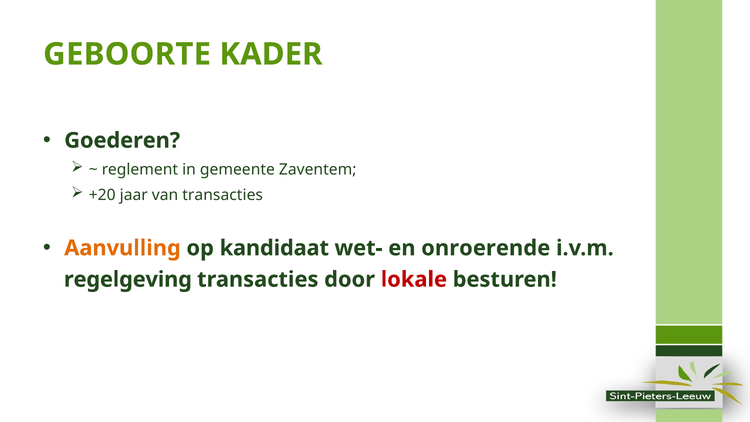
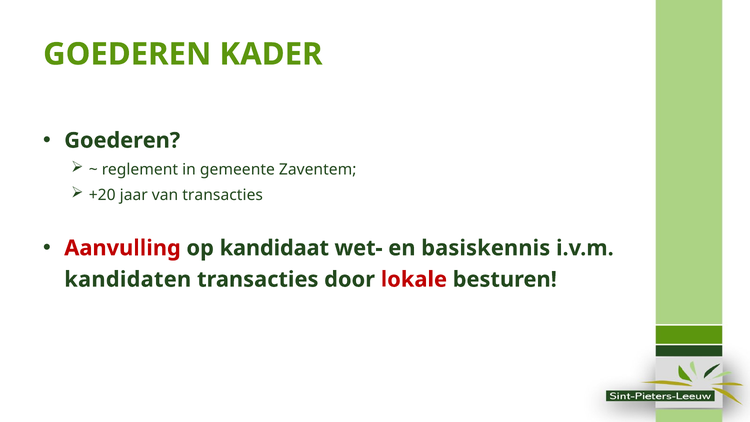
GEBOORTE at (127, 54): GEBOORTE -> GOEDEREN
Aanvulling colour: orange -> red
onroerende: onroerende -> basiskennis
regelgeving: regelgeving -> kandidaten
